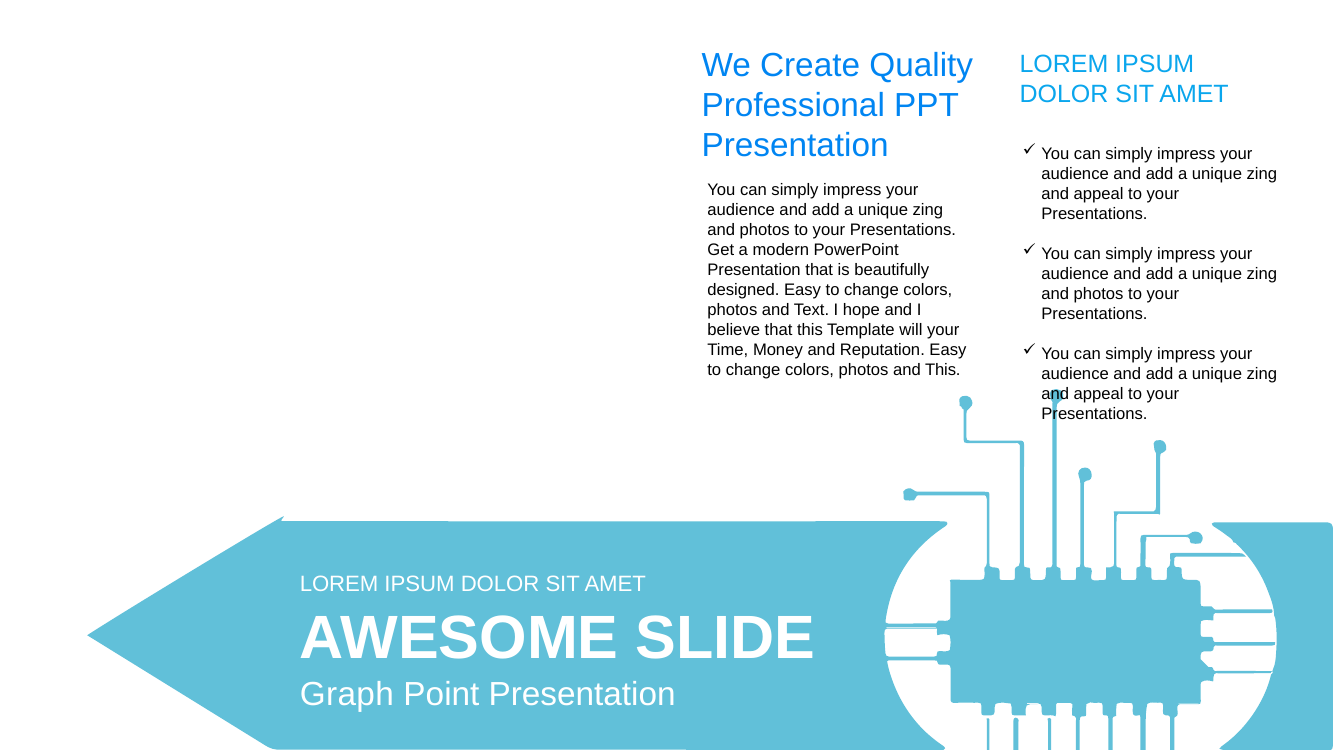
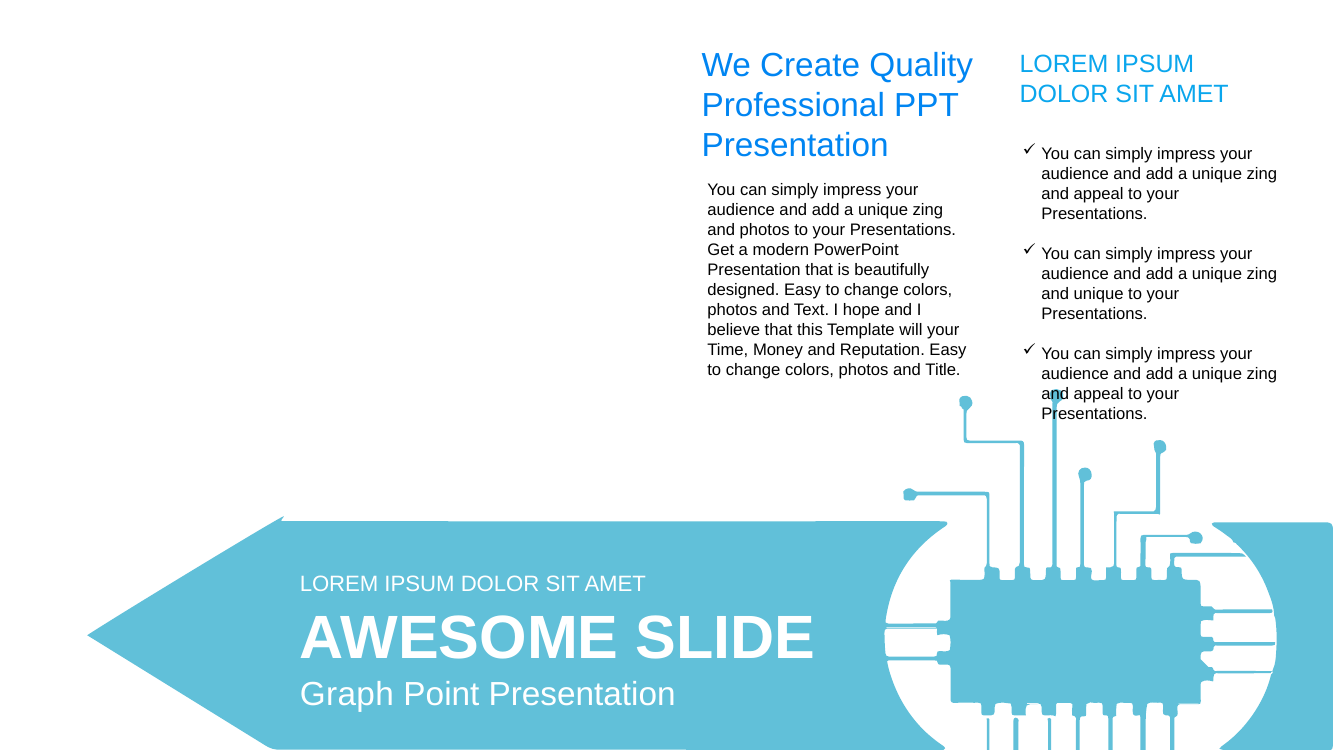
photos at (1099, 294): photos -> unique
and This: This -> Title
